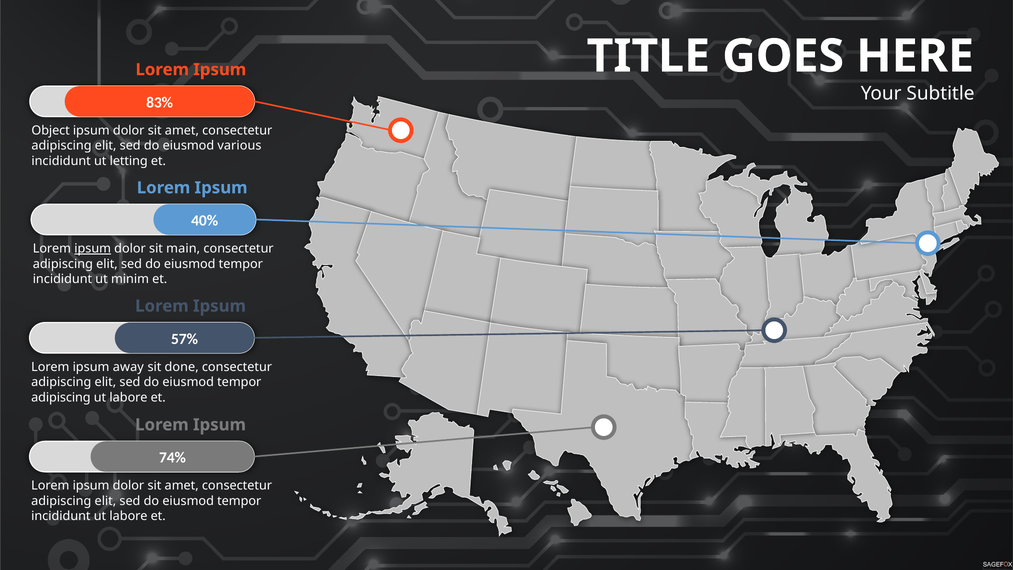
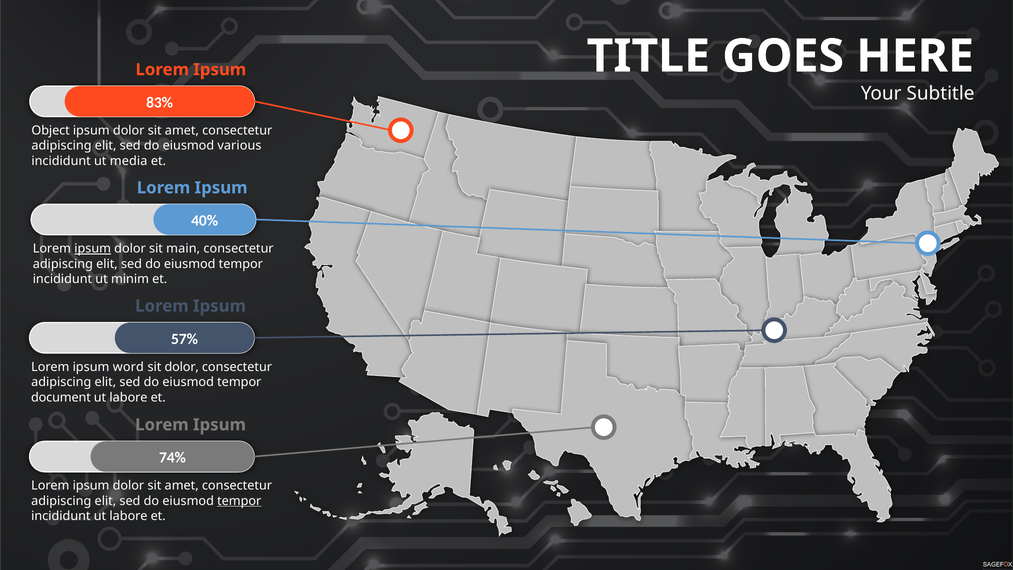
letting: letting -> media
away: away -> word
sit done: done -> dolor
adipiscing at (61, 397): adipiscing -> document
tempor at (239, 501) underline: none -> present
